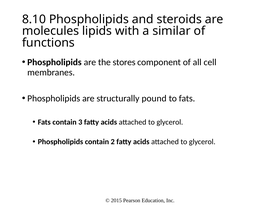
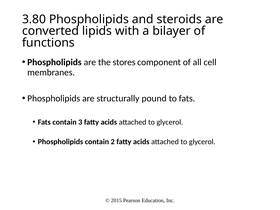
8.10: 8.10 -> 3.80
molecules: molecules -> converted
similar: similar -> bilayer
